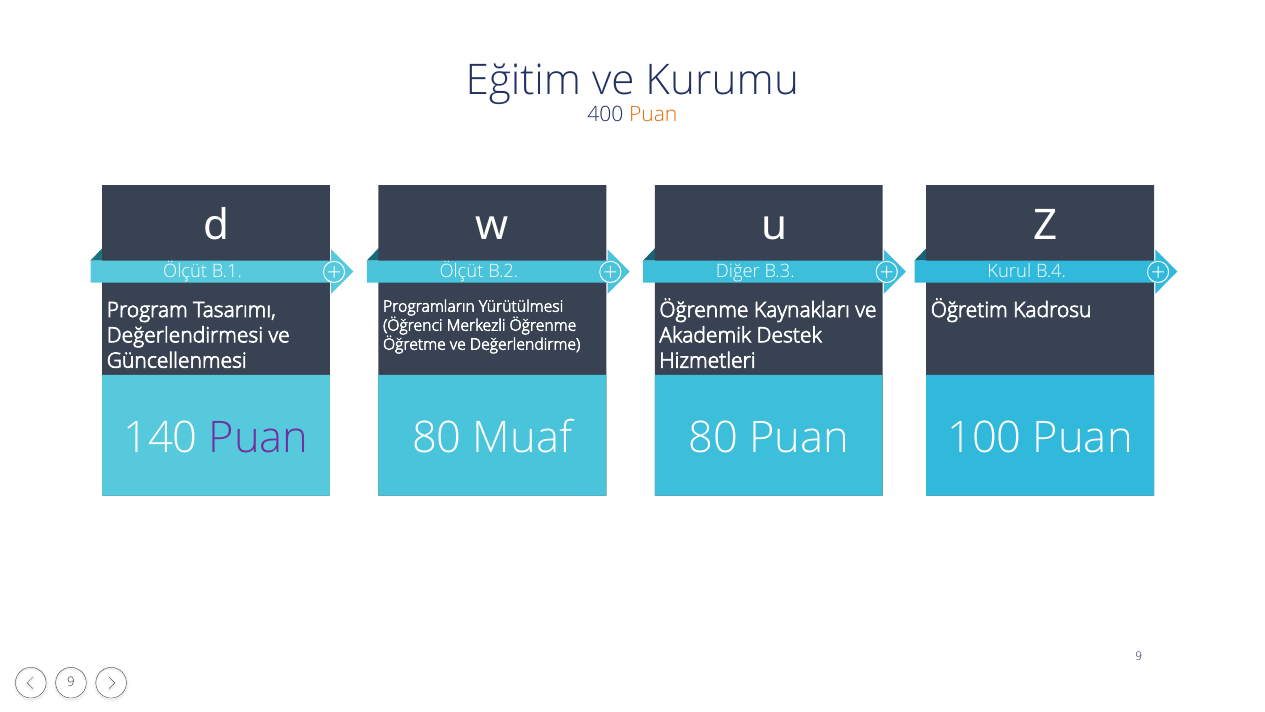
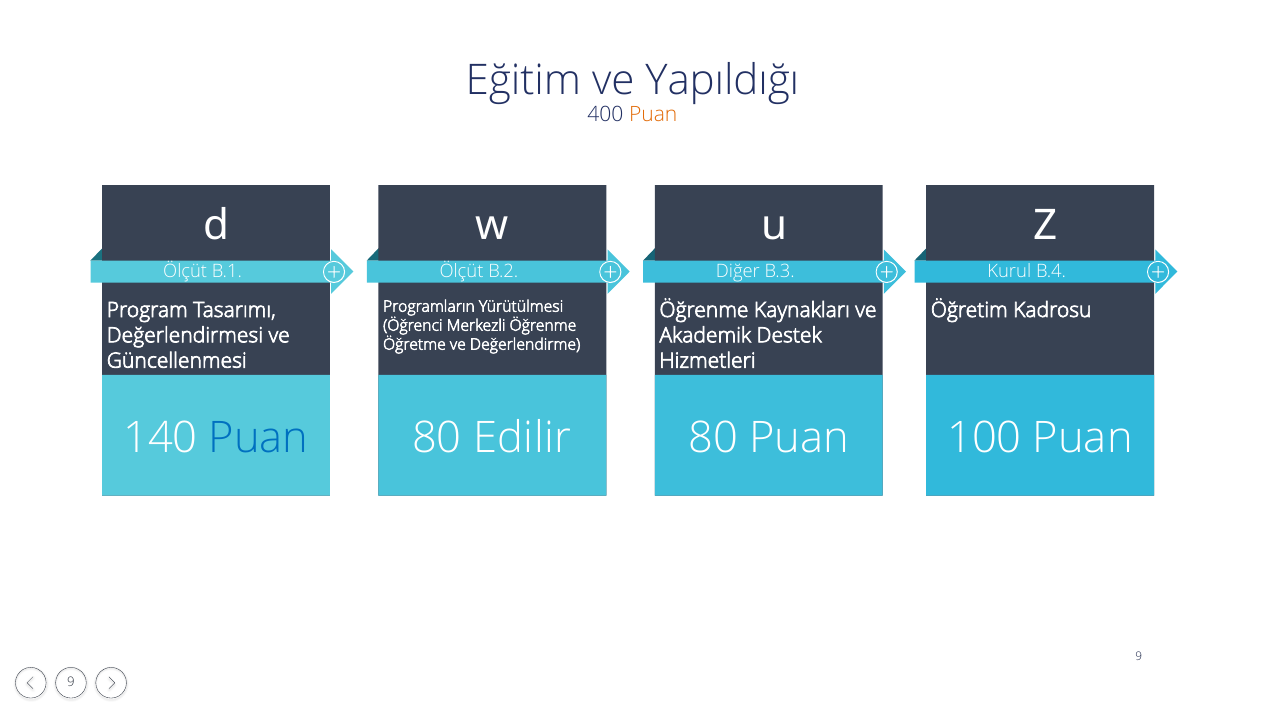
Kurumu: Kurumu -> Yapıldığı
Puan at (259, 438) colour: purple -> blue
Muaf: Muaf -> Edilir
